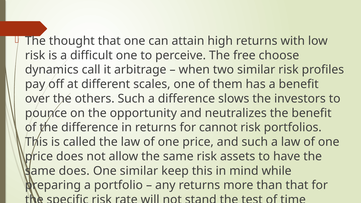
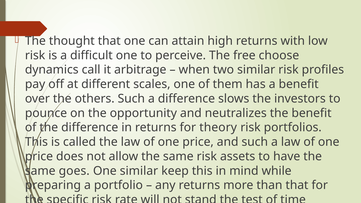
cannot: cannot -> theory
same does: does -> goes
